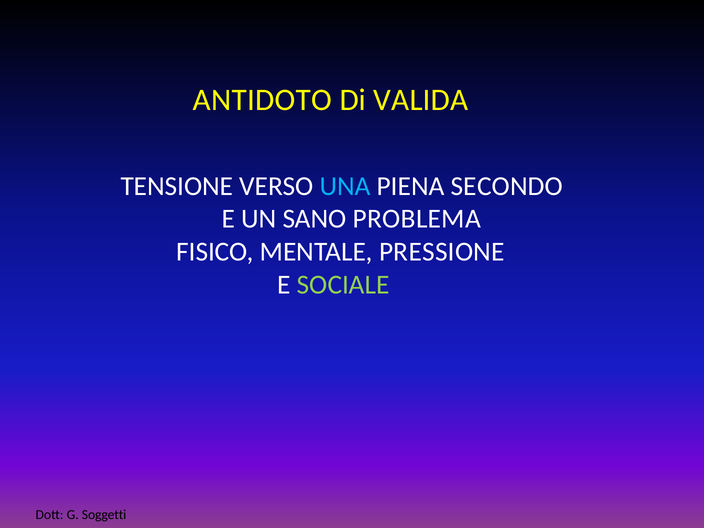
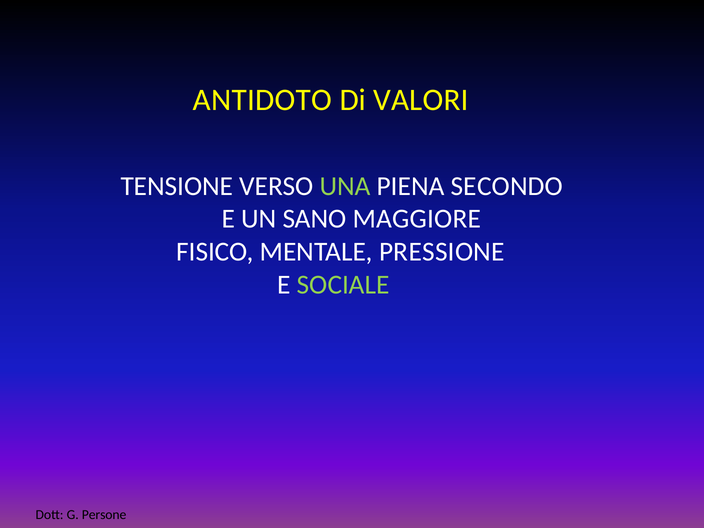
VALIDA: VALIDA -> VALORI
UNA colour: light blue -> light green
PROBLEMA: PROBLEMA -> MAGGIORE
Soggetti: Soggetti -> Persone
